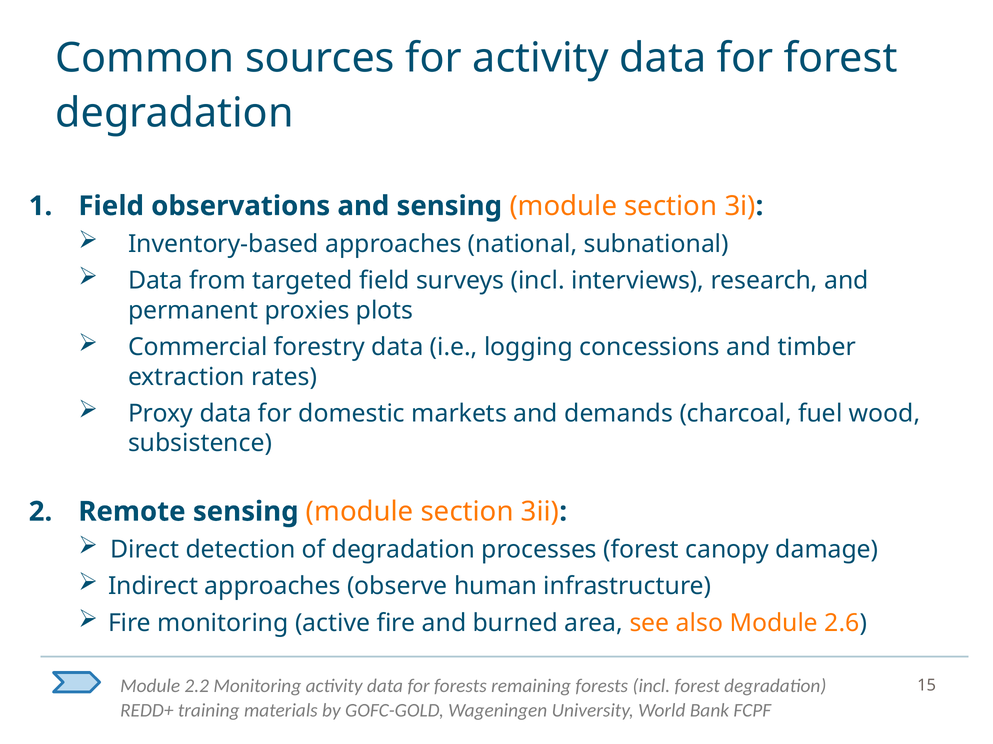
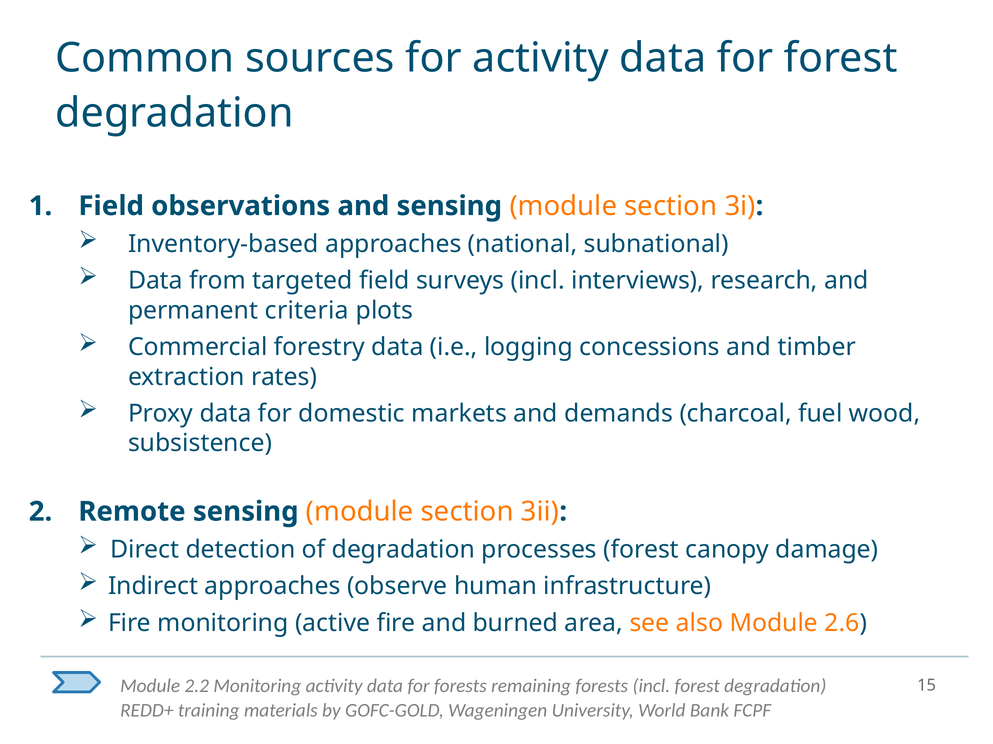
proxies: proxies -> criteria
